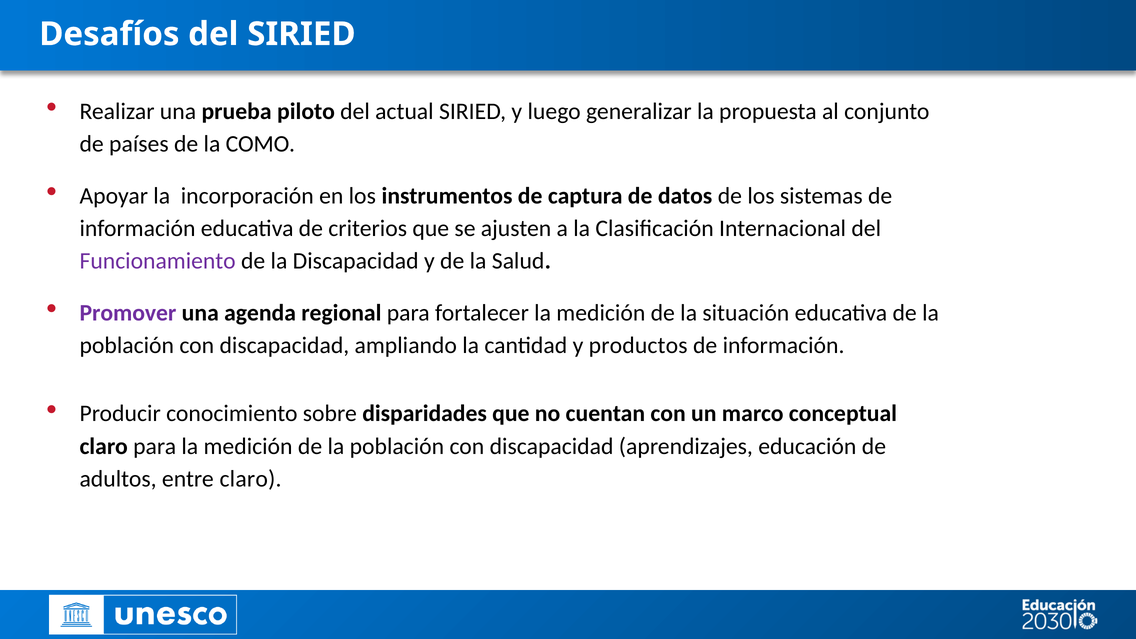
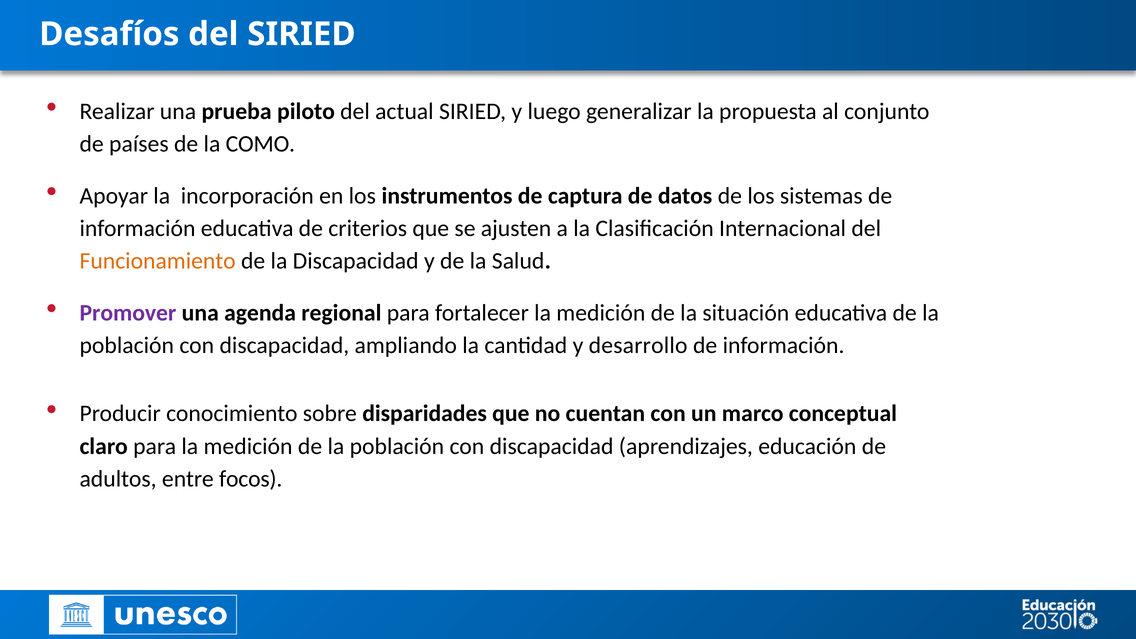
Funcionamiento colour: purple -> orange
productos: productos -> desarrollo
entre claro: claro -> focos
